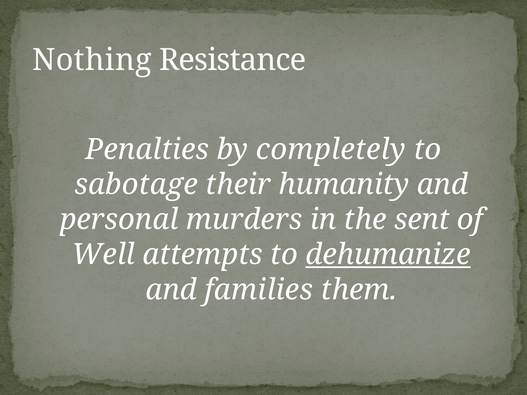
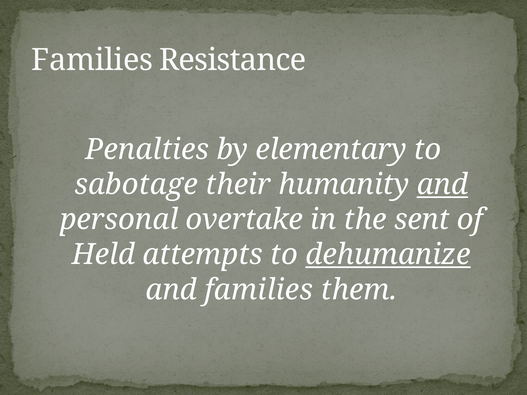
Nothing at (92, 60): Nothing -> Families
completely: completely -> elementary
and at (442, 185) underline: none -> present
murders: murders -> overtake
Well: Well -> Held
